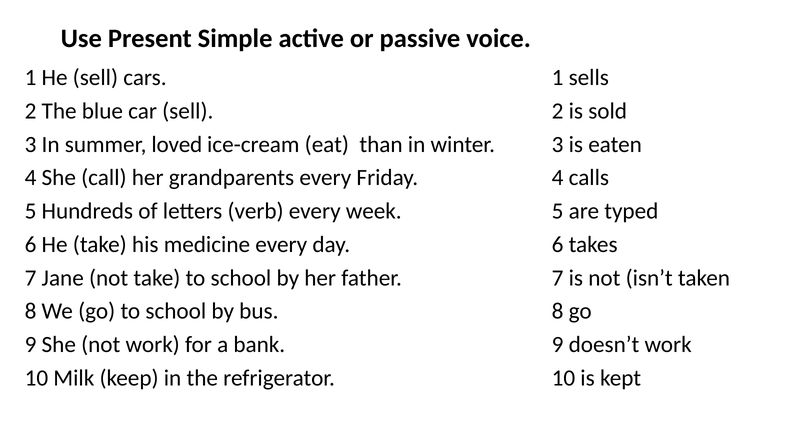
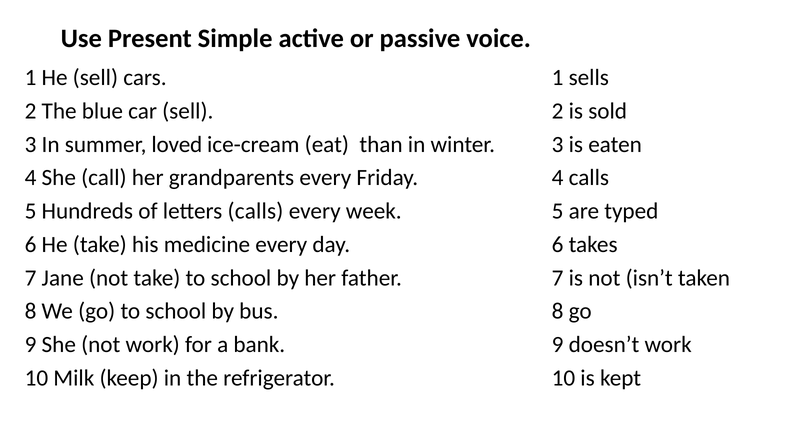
letters verb: verb -> calls
